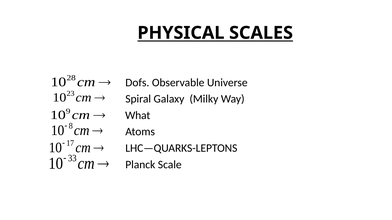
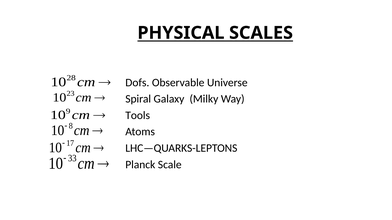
What: What -> Tools
